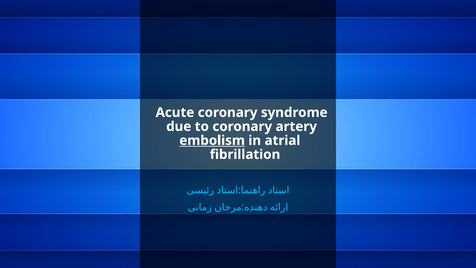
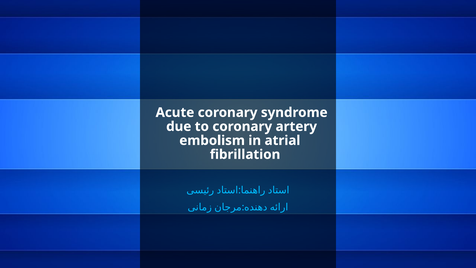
embolism underline: present -> none
